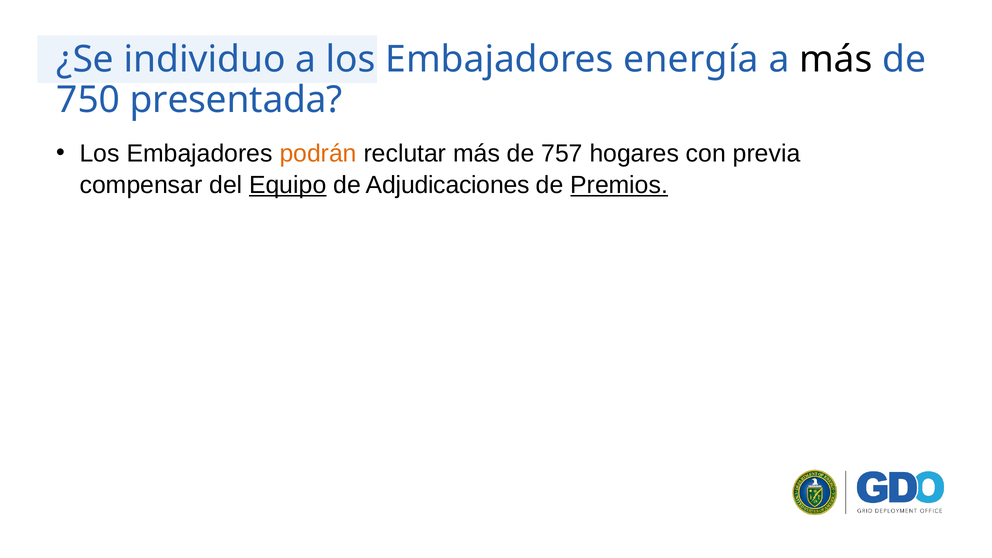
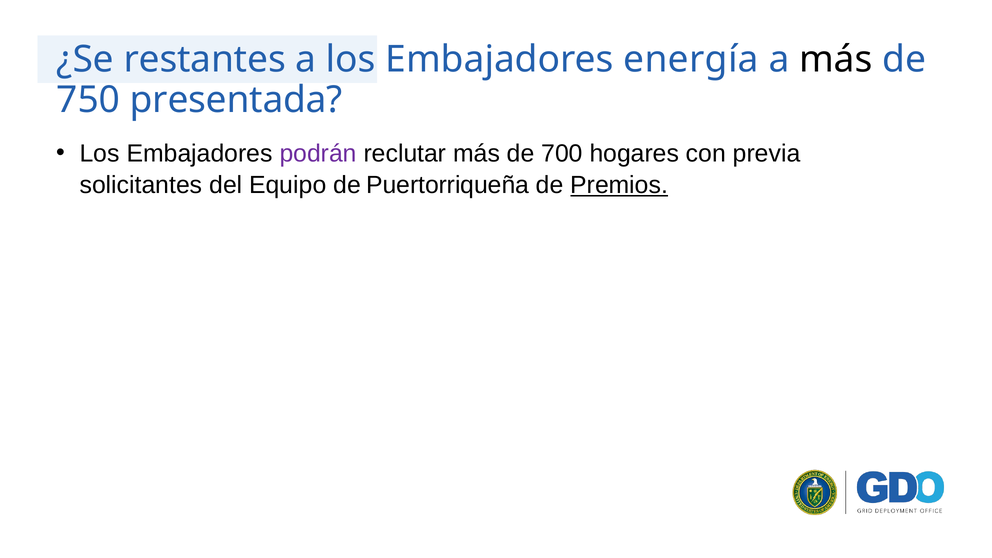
individuo: individuo -> restantes
podrán colour: orange -> purple
757: 757 -> 700
compensar: compensar -> solicitantes
Equipo underline: present -> none
Adjudicaciones: Adjudicaciones -> Puertorriqueña
